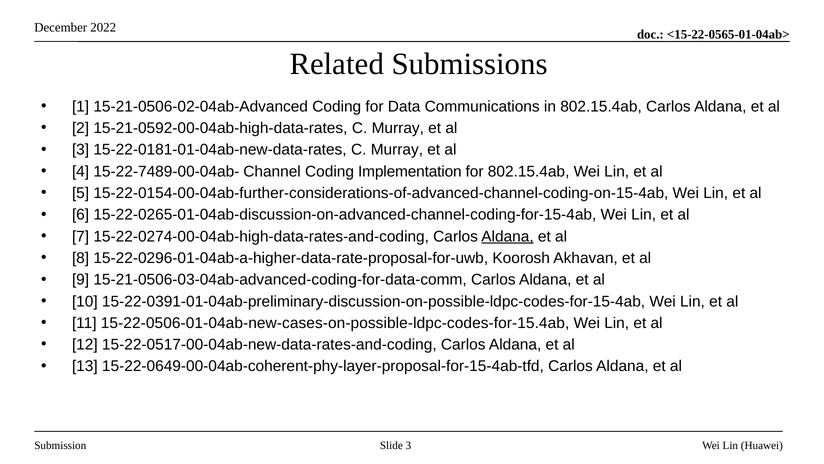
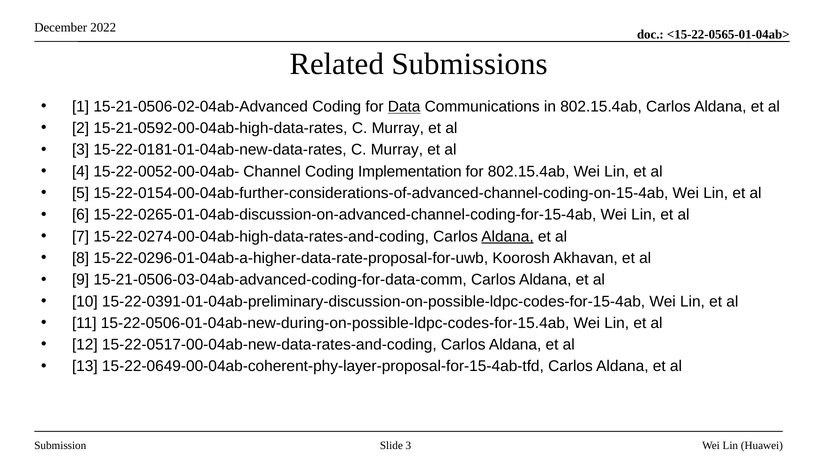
Data underline: none -> present
15-22-7489-00-04ab-: 15-22-7489-00-04ab- -> 15-22-0052-00-04ab-
15-22-0506-01-04ab-new-cases-on-possible-ldpc-codes-for-15.4ab: 15-22-0506-01-04ab-new-cases-on-possible-ldpc-codes-for-15.4ab -> 15-22-0506-01-04ab-new-during-on-possible-ldpc-codes-for-15.4ab
